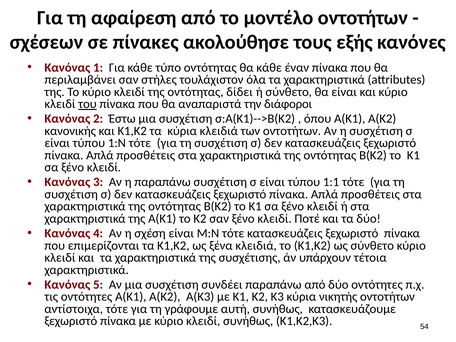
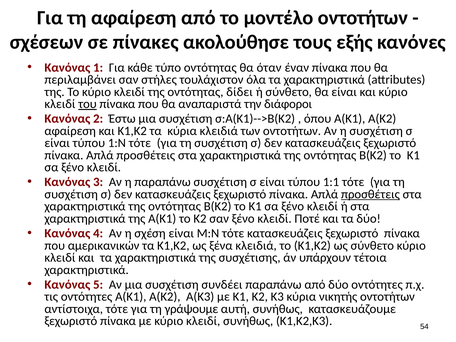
θα κάθε: κάθε -> όταν
κανονικής at (70, 131): κανονικής -> αφαίρεση
προσθέτεις at (370, 194) underline: none -> present
επιμερίζονται: επιμερίζονται -> αμερικανικών
γράφουμε: γράφουμε -> γράψουμε
